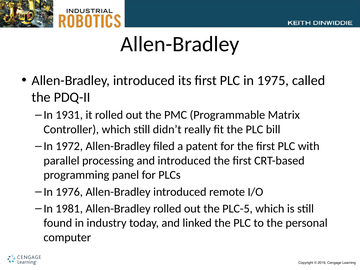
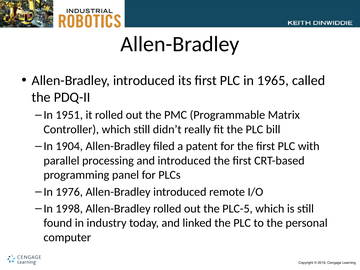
1975: 1975 -> 1965
1931: 1931 -> 1951
1972: 1972 -> 1904
1981: 1981 -> 1998
